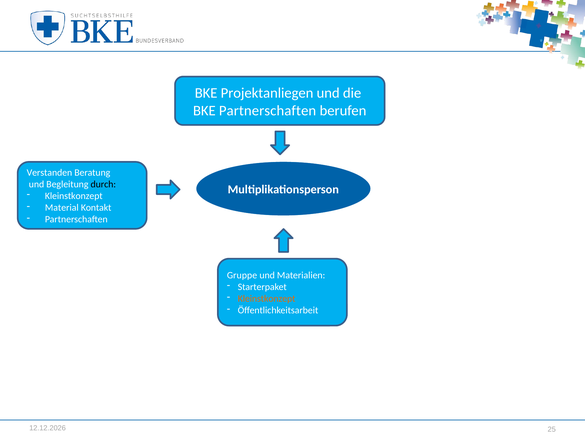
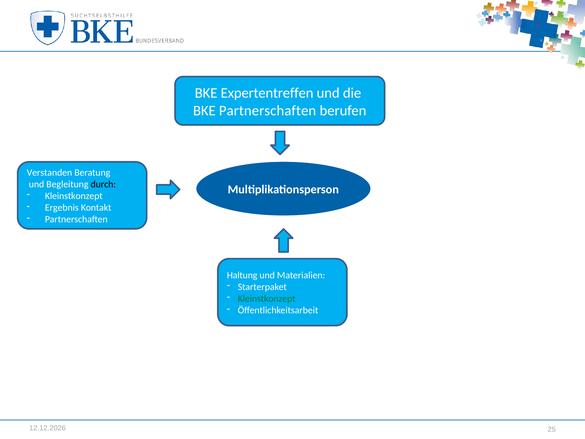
Projektanliegen: Projektanliegen -> Expertentreffen
Material: Material -> Ergebnis
Gruppe: Gruppe -> Haltung
Kleinstkonzept at (267, 298) colour: orange -> green
